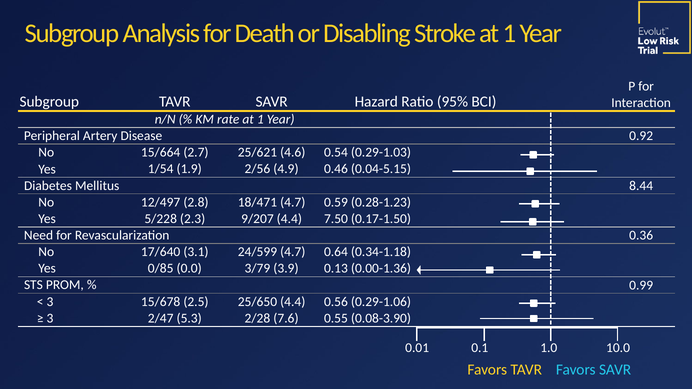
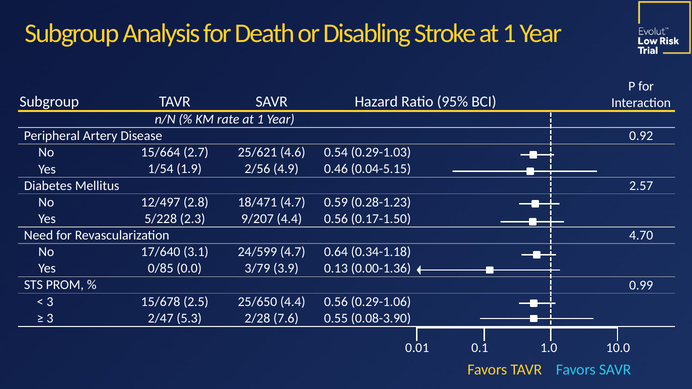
8.44: 8.44 -> 2.57
9/207 4.4 7.50: 7.50 -> 0.56
0.36: 0.36 -> 4.70
